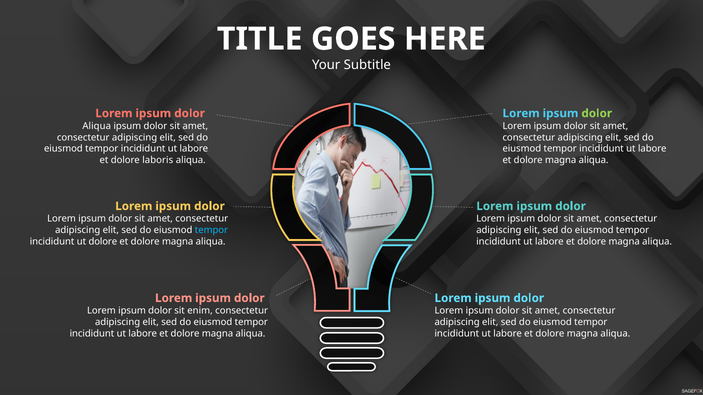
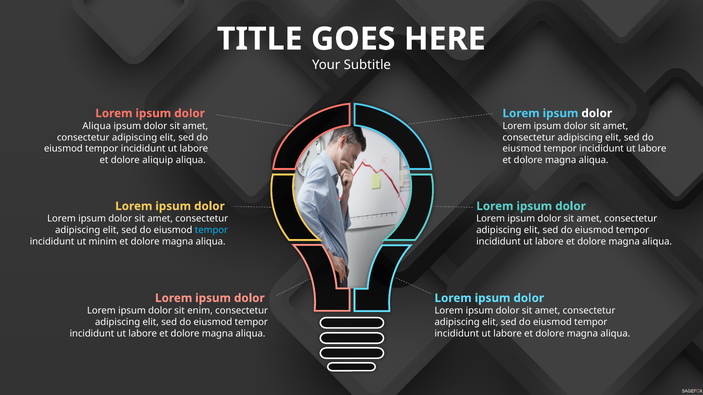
dolor at (597, 113) colour: light green -> white
laboris: laboris -> aliquip
ut dolore: dolore -> minim
